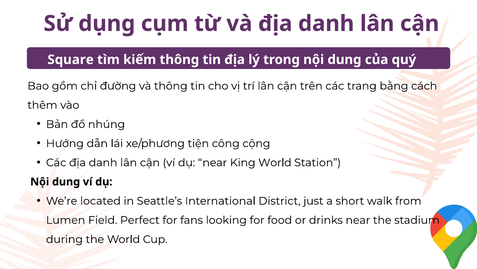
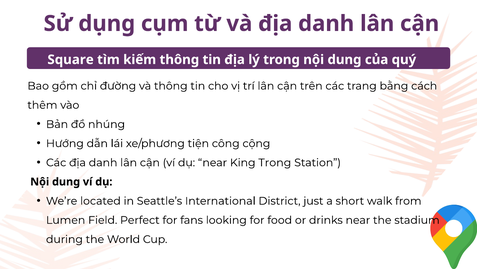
King World: World -> Trong
